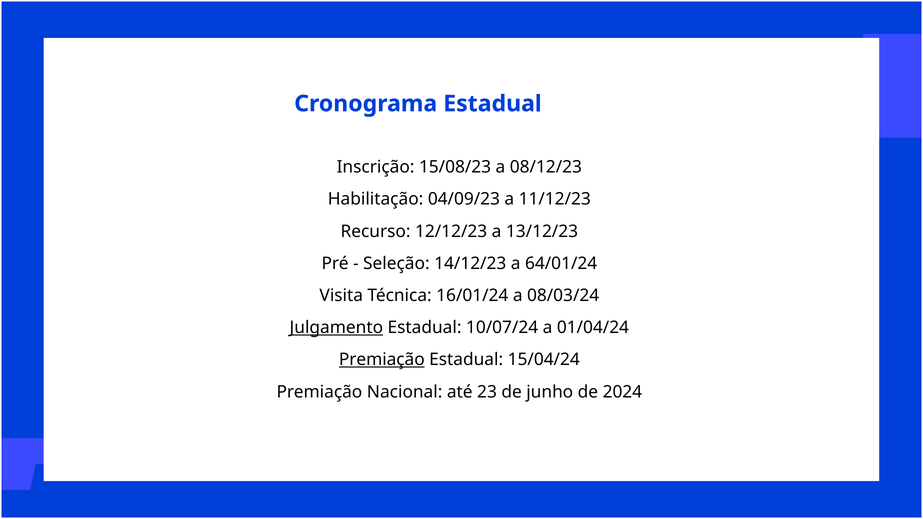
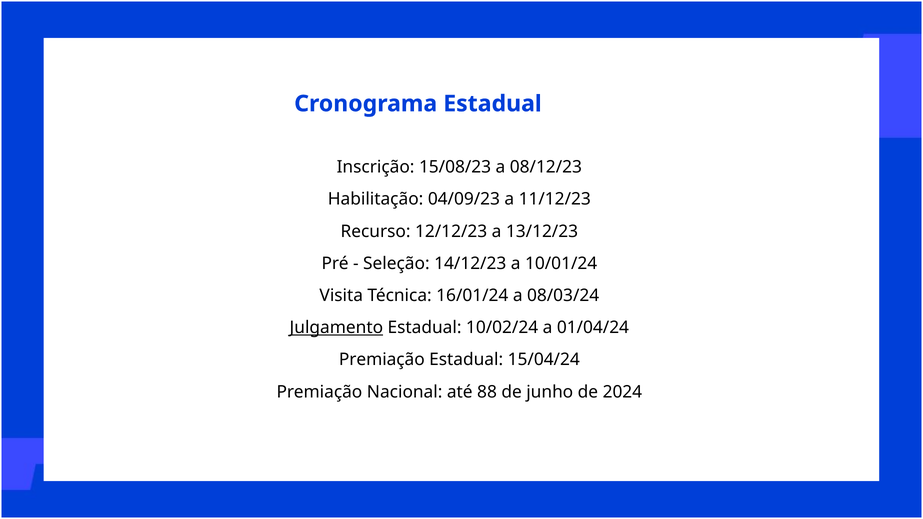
64/01/24: 64/01/24 -> 10/01/24
10/07/24: 10/07/24 -> 10/02/24
Premiação at (382, 360) underline: present -> none
23: 23 -> 88
